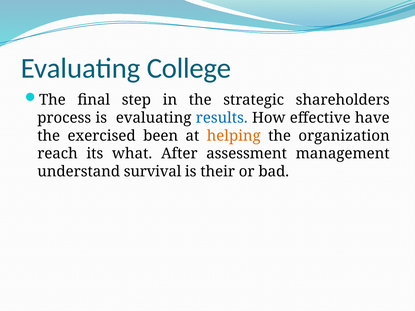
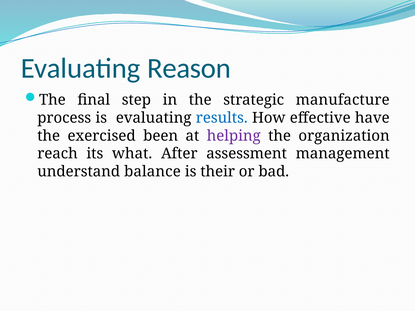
College: College -> Reason
shareholders: shareholders -> manufacture
helping colour: orange -> purple
survival: survival -> balance
